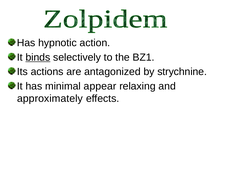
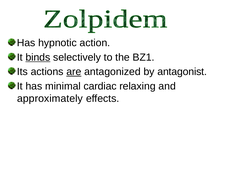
are underline: none -> present
strychnine: strychnine -> antagonist
appear: appear -> cardiac
